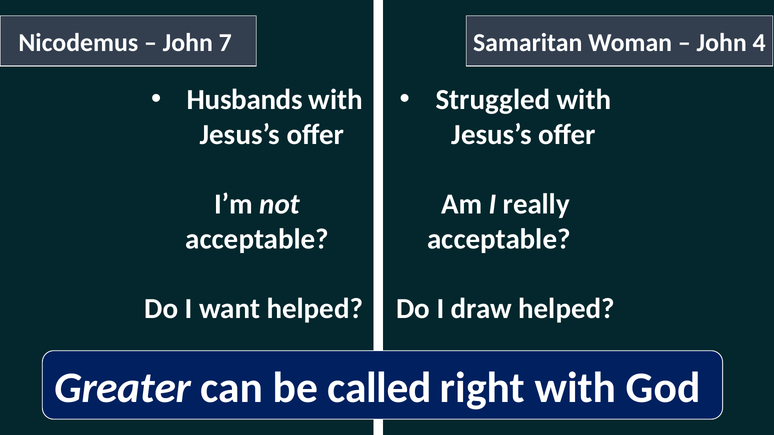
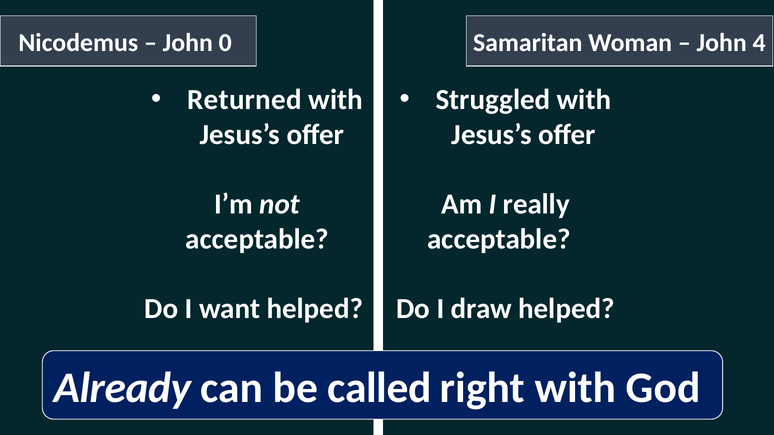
7: 7 -> 0
Husbands: Husbands -> Returned
Greater: Greater -> Already
